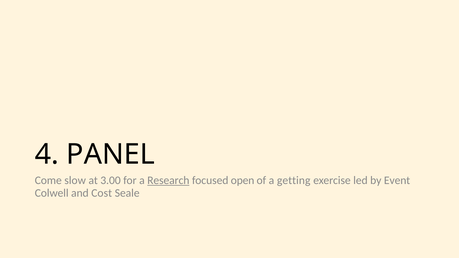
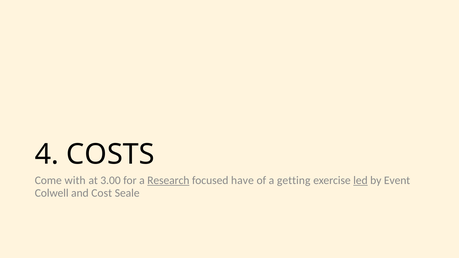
PANEL: PANEL -> COSTS
slow: slow -> with
open: open -> have
led underline: none -> present
